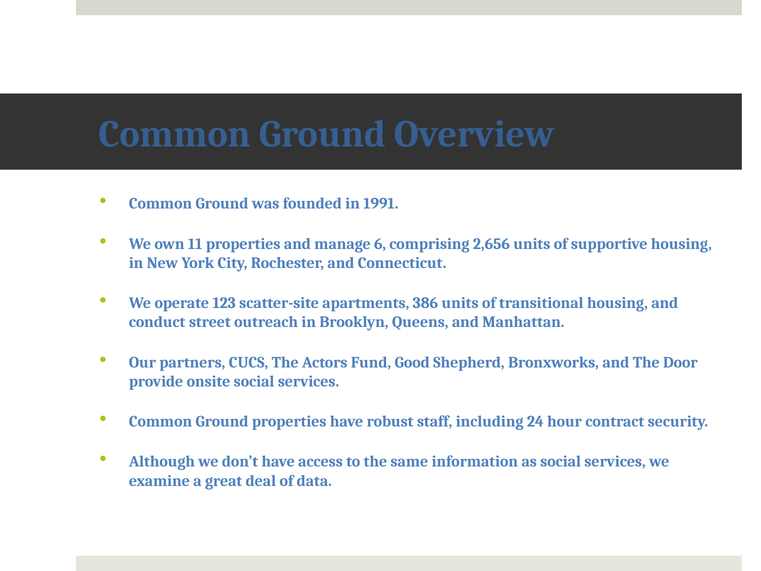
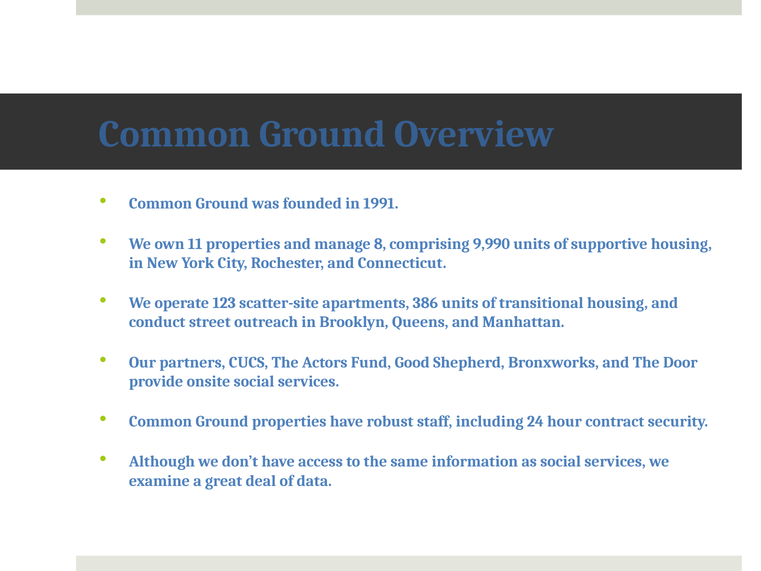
6: 6 -> 8
2,656: 2,656 -> 9,990
